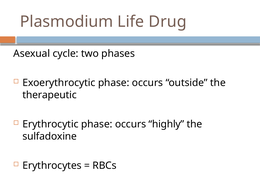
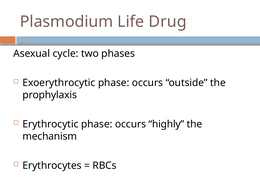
therapeutic: therapeutic -> prophylaxis
sulfadoxine: sulfadoxine -> mechanism
